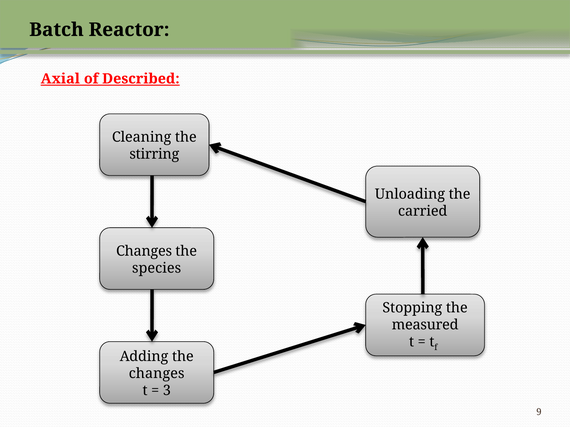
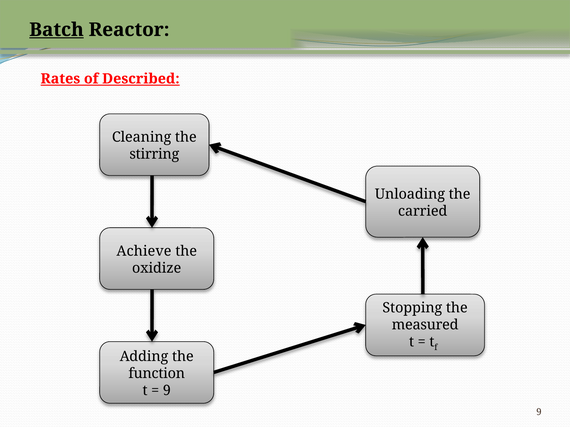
Batch underline: none -> present
Axial: Axial -> Rates
Changes at (144, 251): Changes -> Achieve
species: species -> oxidize
changes at (157, 374): changes -> function
3 at (167, 391): 3 -> 9
